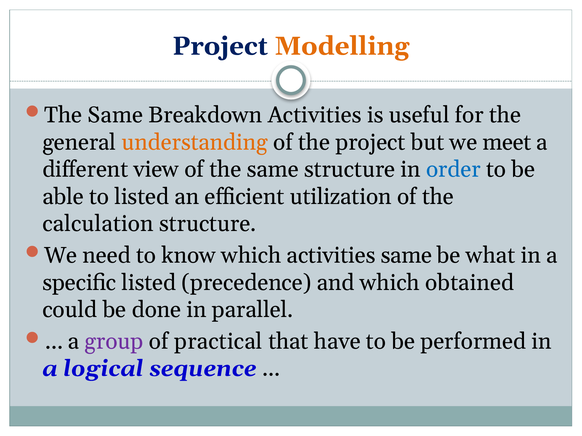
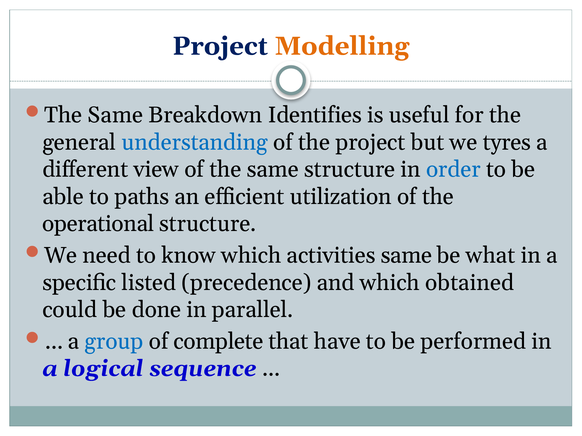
Breakdown Activities: Activities -> Identifies
understanding colour: orange -> blue
meet: meet -> tyres
to listed: listed -> paths
calculation: calculation -> operational
group colour: purple -> blue
practical: practical -> complete
